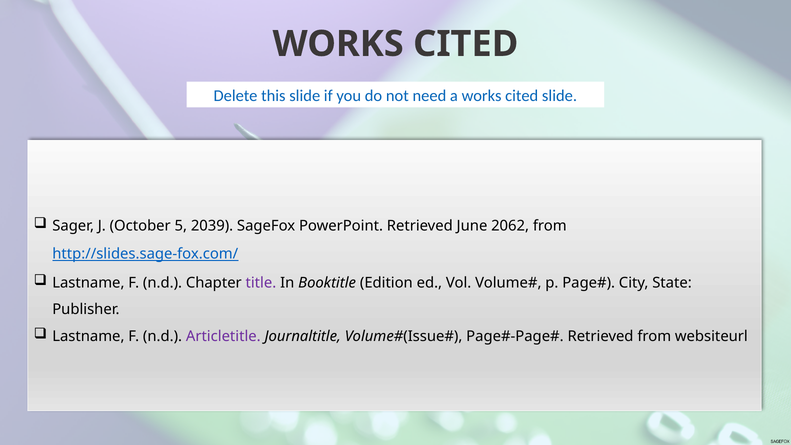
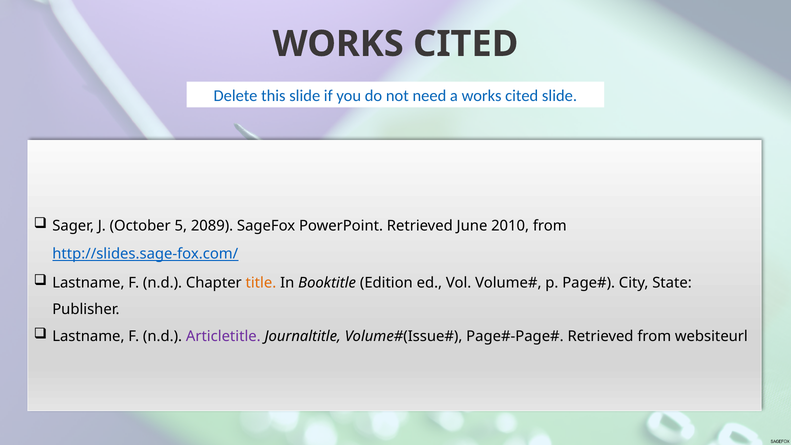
2039: 2039 -> 2089
2062: 2062 -> 2010
title colour: purple -> orange
